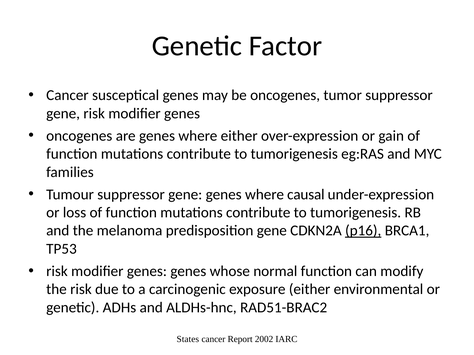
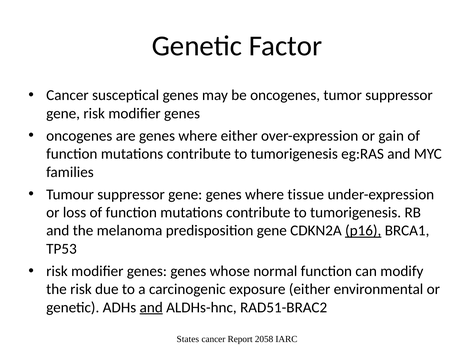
causal: causal -> tissue
and at (151, 308) underline: none -> present
2002: 2002 -> 2058
